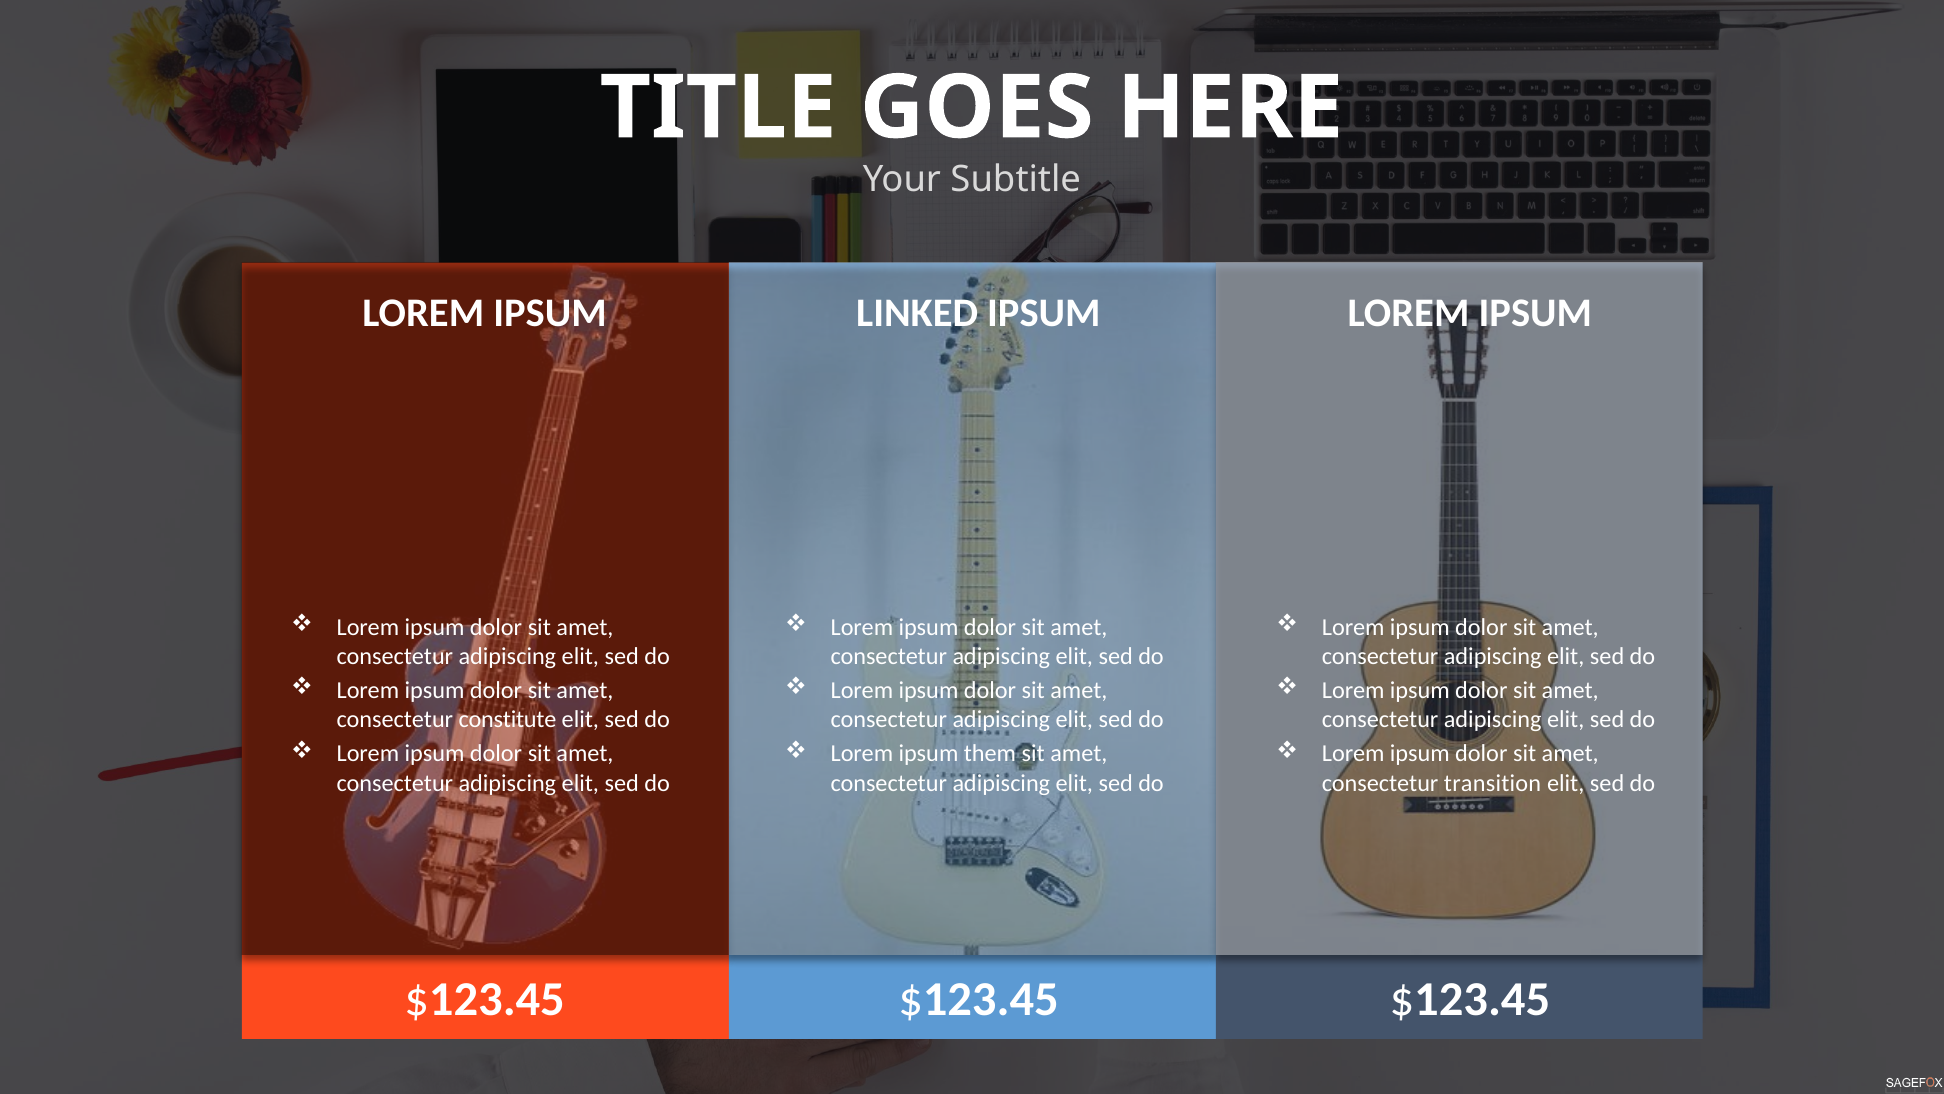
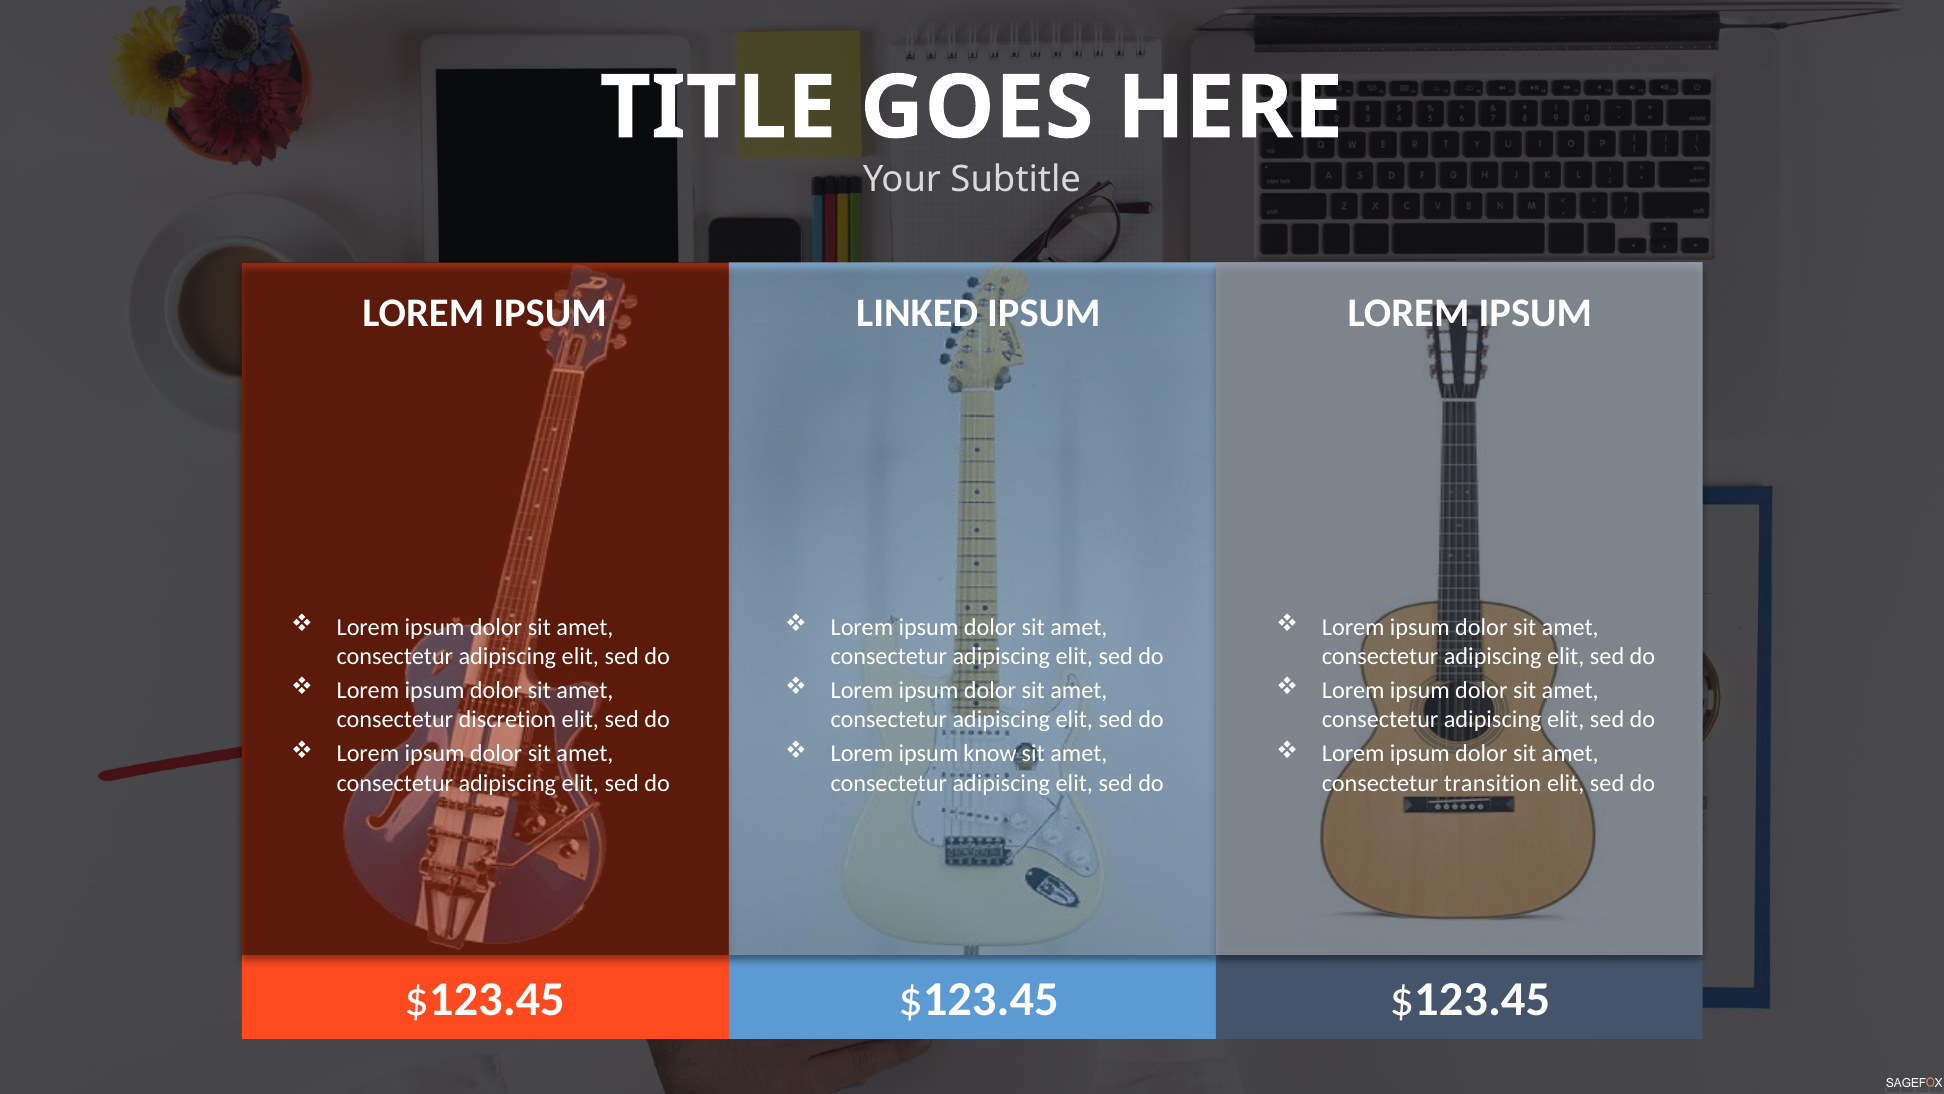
constitute: constitute -> discretion
them: them -> know
